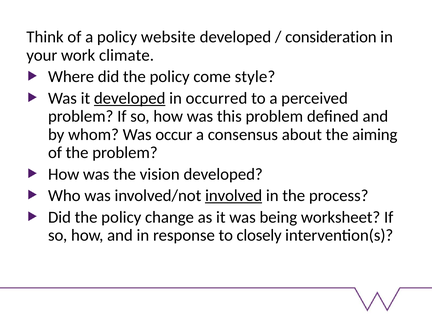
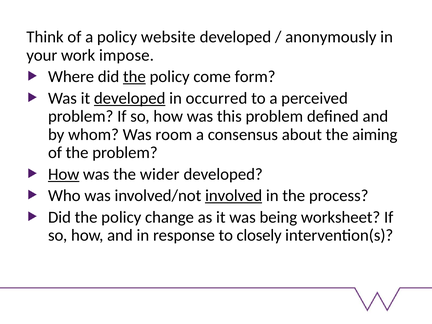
consideration: consideration -> anonymously
climate: climate -> impose
the at (134, 77) underline: none -> present
style: style -> form
occur: occur -> room
How at (64, 174) underline: none -> present
vision: vision -> wider
